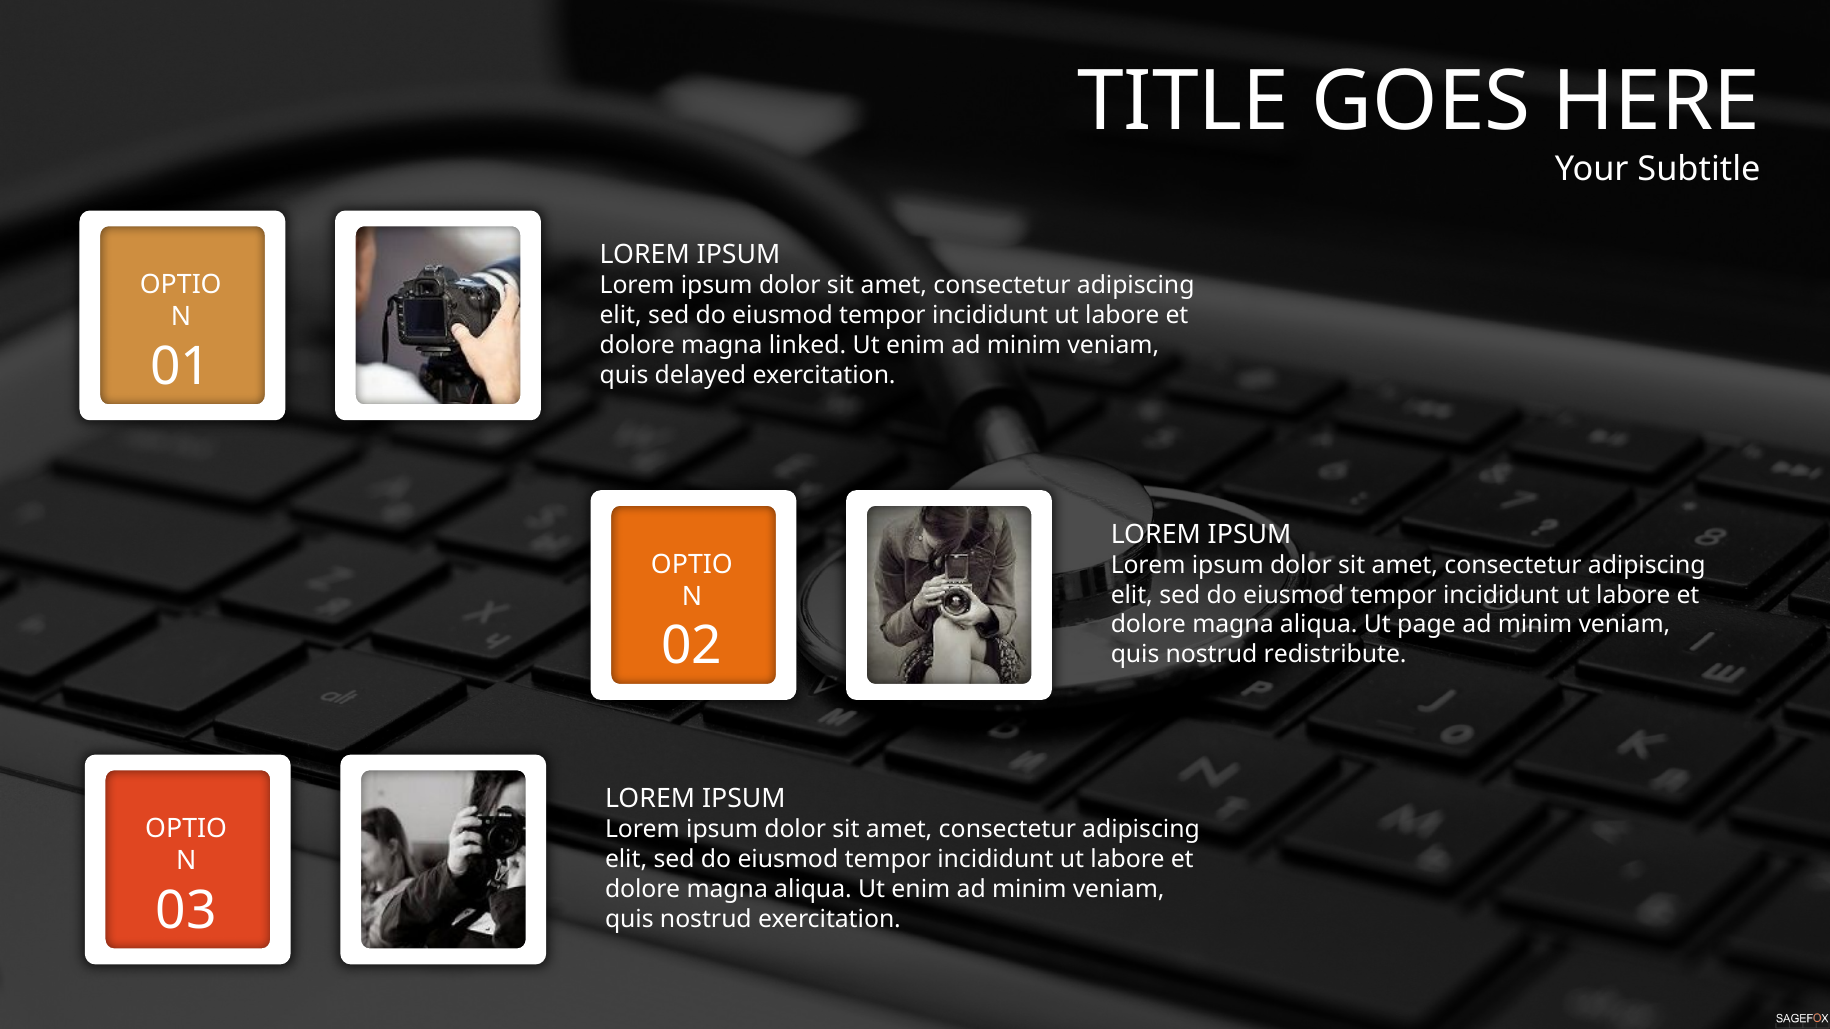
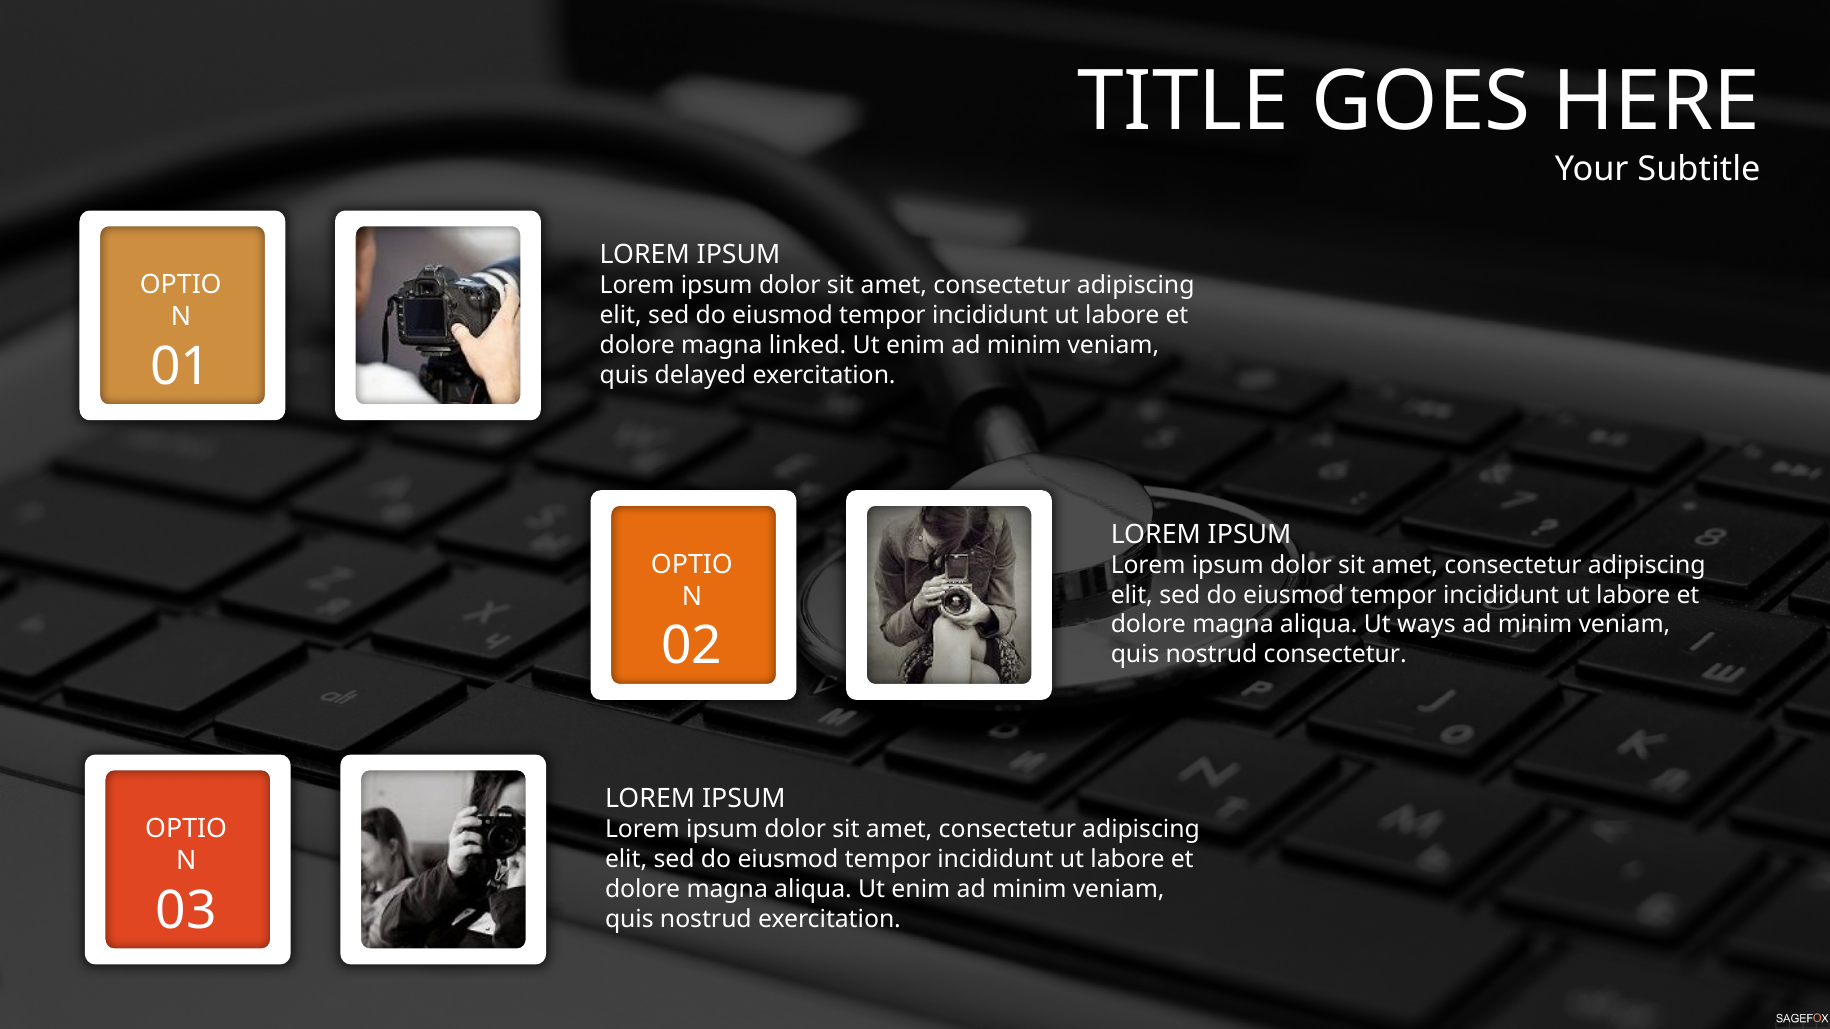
page: page -> ways
nostrud redistribute: redistribute -> consectetur
